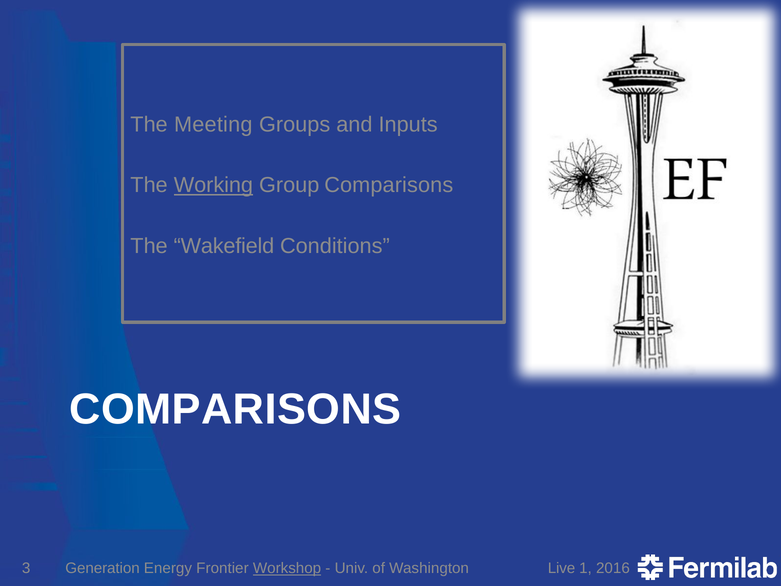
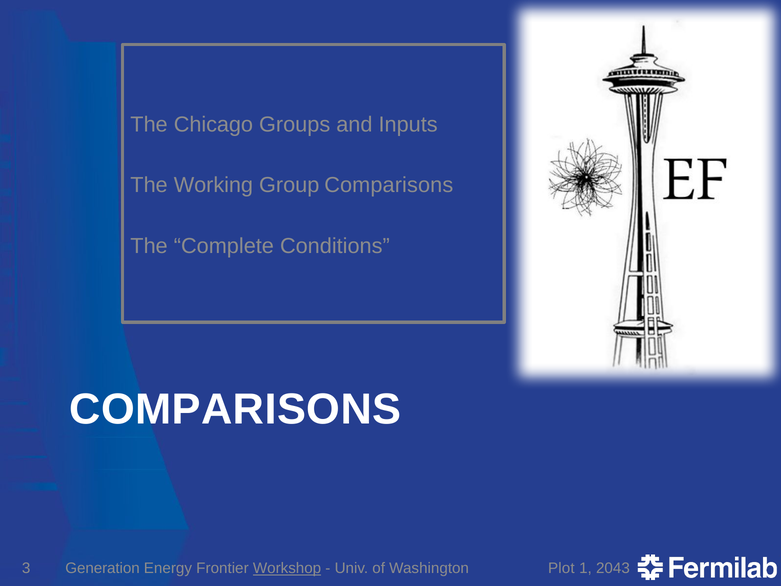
Meeting: Meeting -> Chicago
Working underline: present -> none
Wakefield: Wakefield -> Complete
Live: Live -> Plot
2016: 2016 -> 2043
